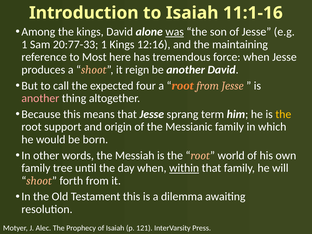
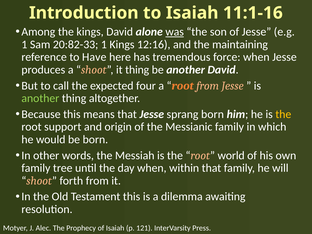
20:77-33: 20:77-33 -> 20:82-33
Most: Most -> Have
it reign: reign -> thing
another at (40, 98) colour: pink -> light green
sprang term: term -> born
within underline: present -> none
